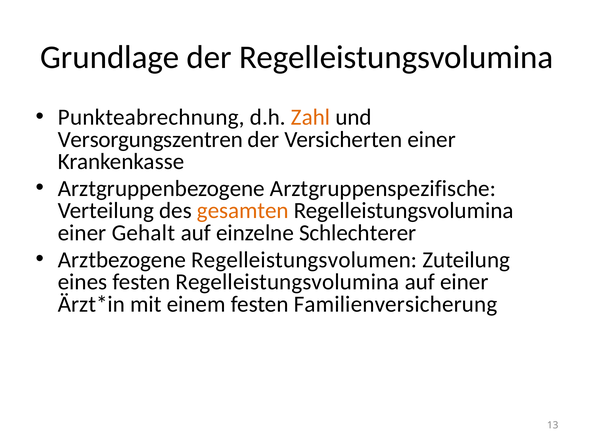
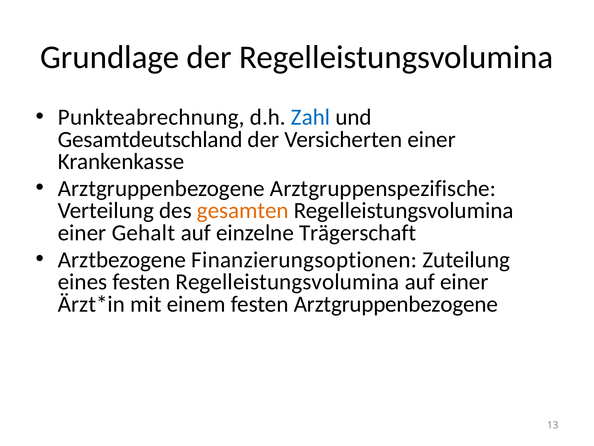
Zahl colour: orange -> blue
Versorgungszentren: Versorgungszentren -> Gesamtdeutschland
Schlechterer: Schlechterer -> Trägerschaft
Regelleistungsvolumen: Regelleistungsvolumen -> Finanzierungsoptionen
festen Familienversicherung: Familienversicherung -> Arztgruppenbezogene
